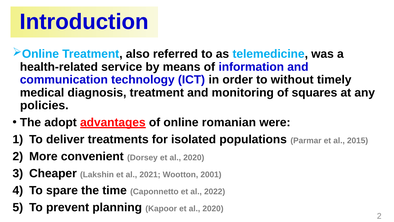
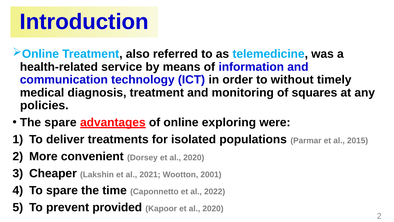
The adopt: adopt -> spare
romanian: romanian -> exploring
planning: planning -> provided
